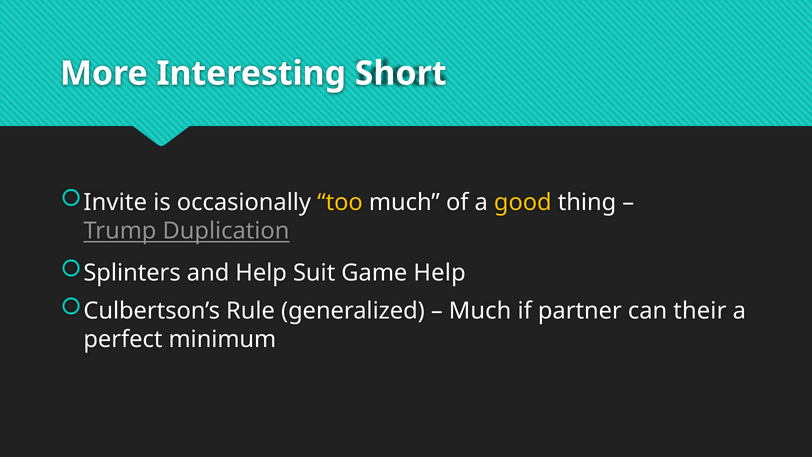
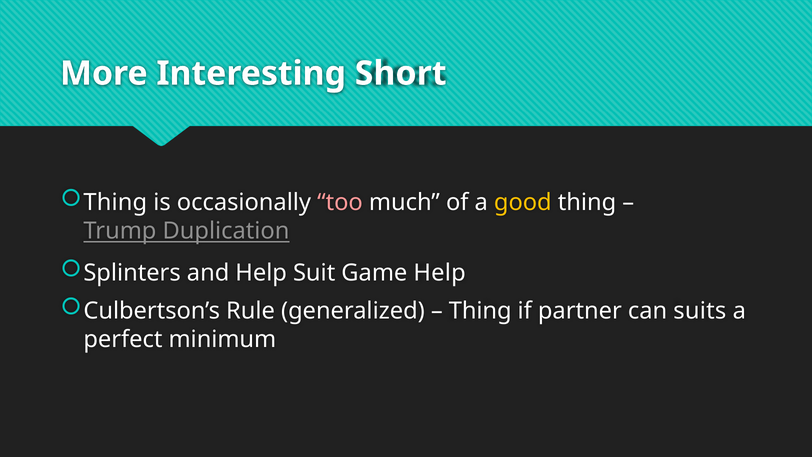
Invite at (115, 202): Invite -> Thing
too colour: yellow -> pink
Much at (480, 311): Much -> Thing
their: their -> suits
